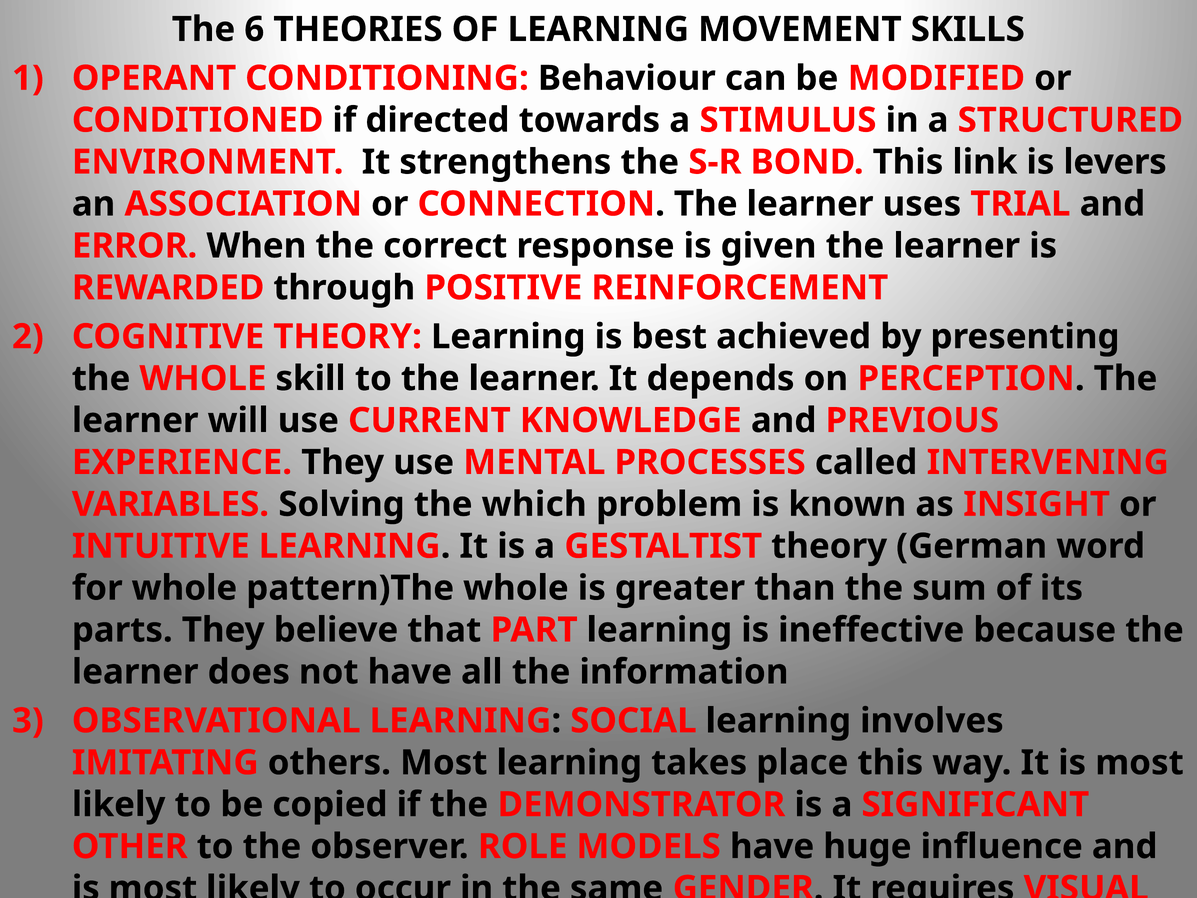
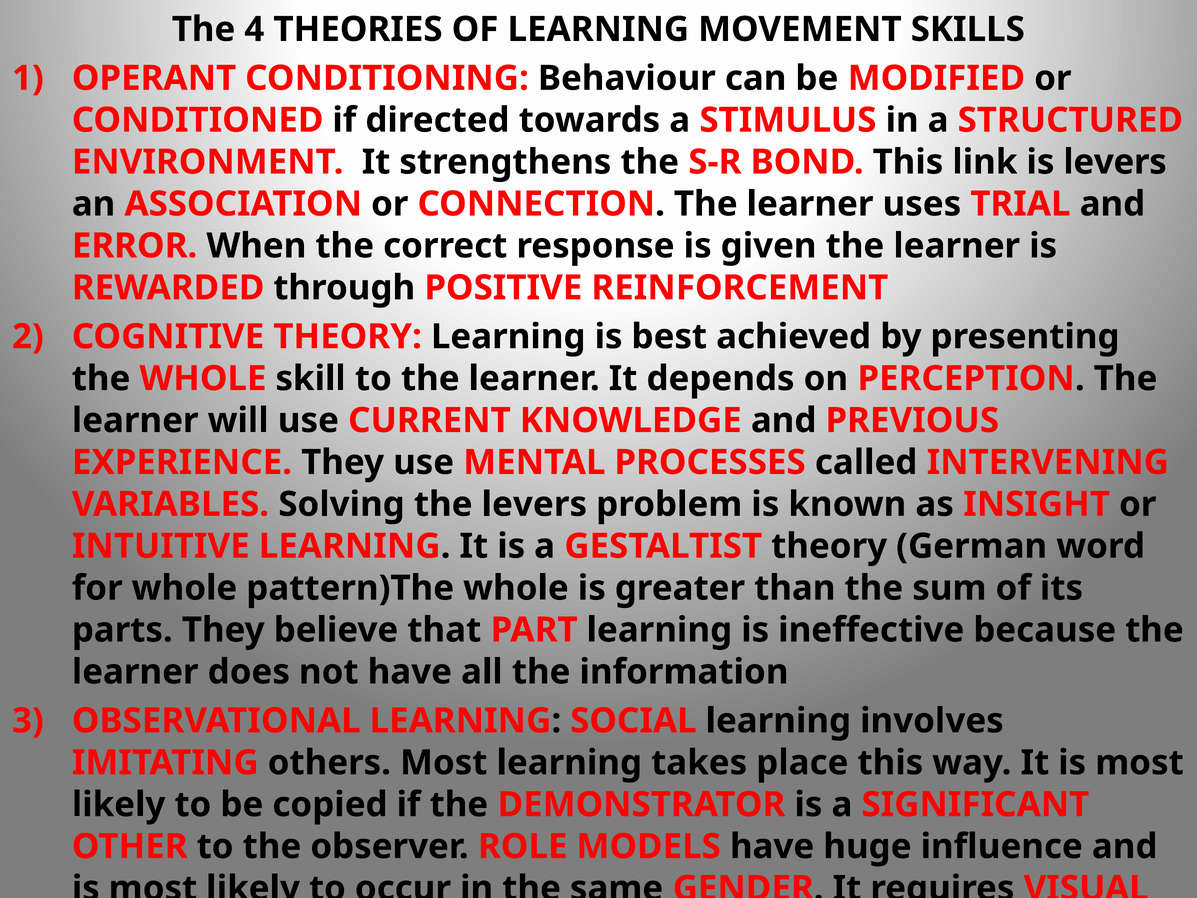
6: 6 -> 4
the which: which -> levers
